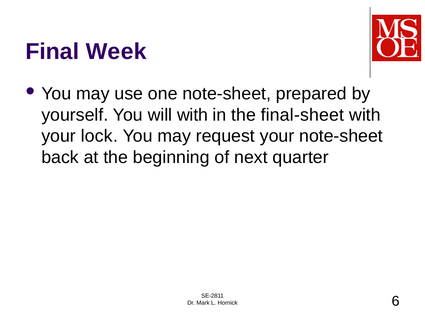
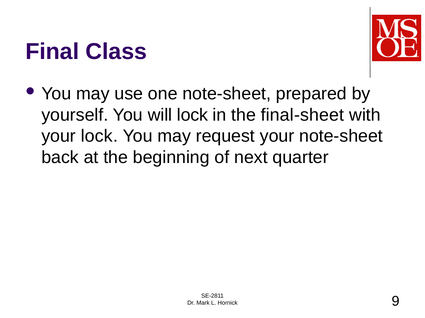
Week: Week -> Class
will with: with -> lock
6: 6 -> 9
